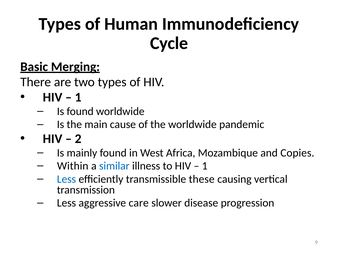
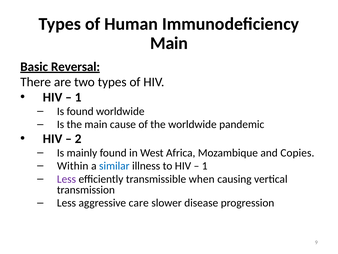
Cycle at (169, 43): Cycle -> Main
Merging: Merging -> Reversal
Less at (66, 179) colour: blue -> purple
these: these -> when
